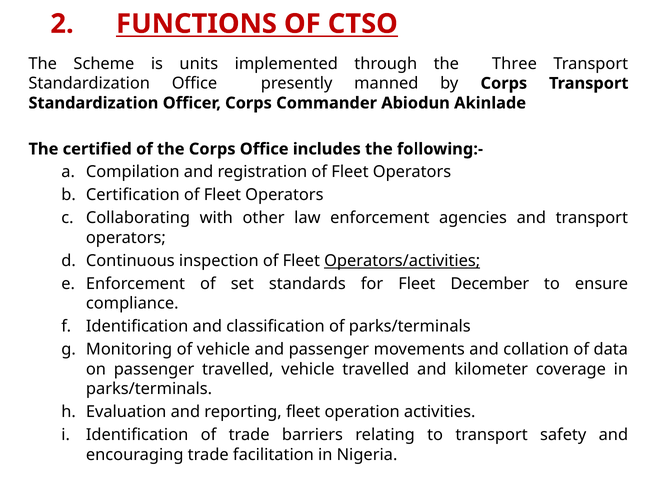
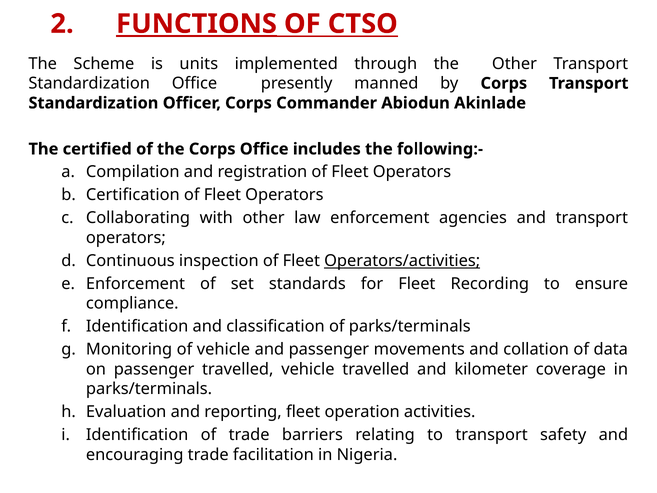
FUNCTIONS underline: none -> present
the Three: Three -> Other
December: December -> Recording
